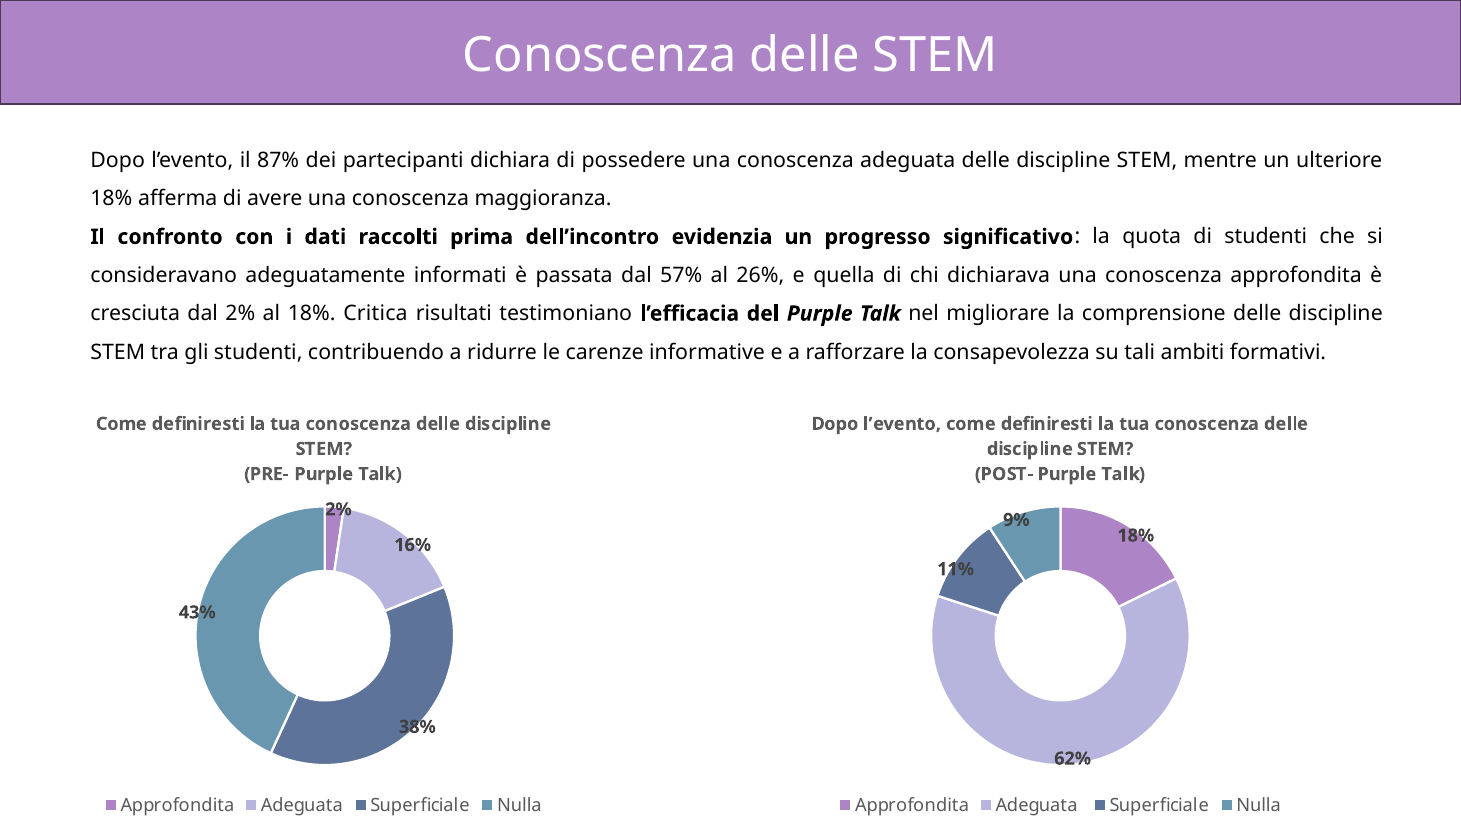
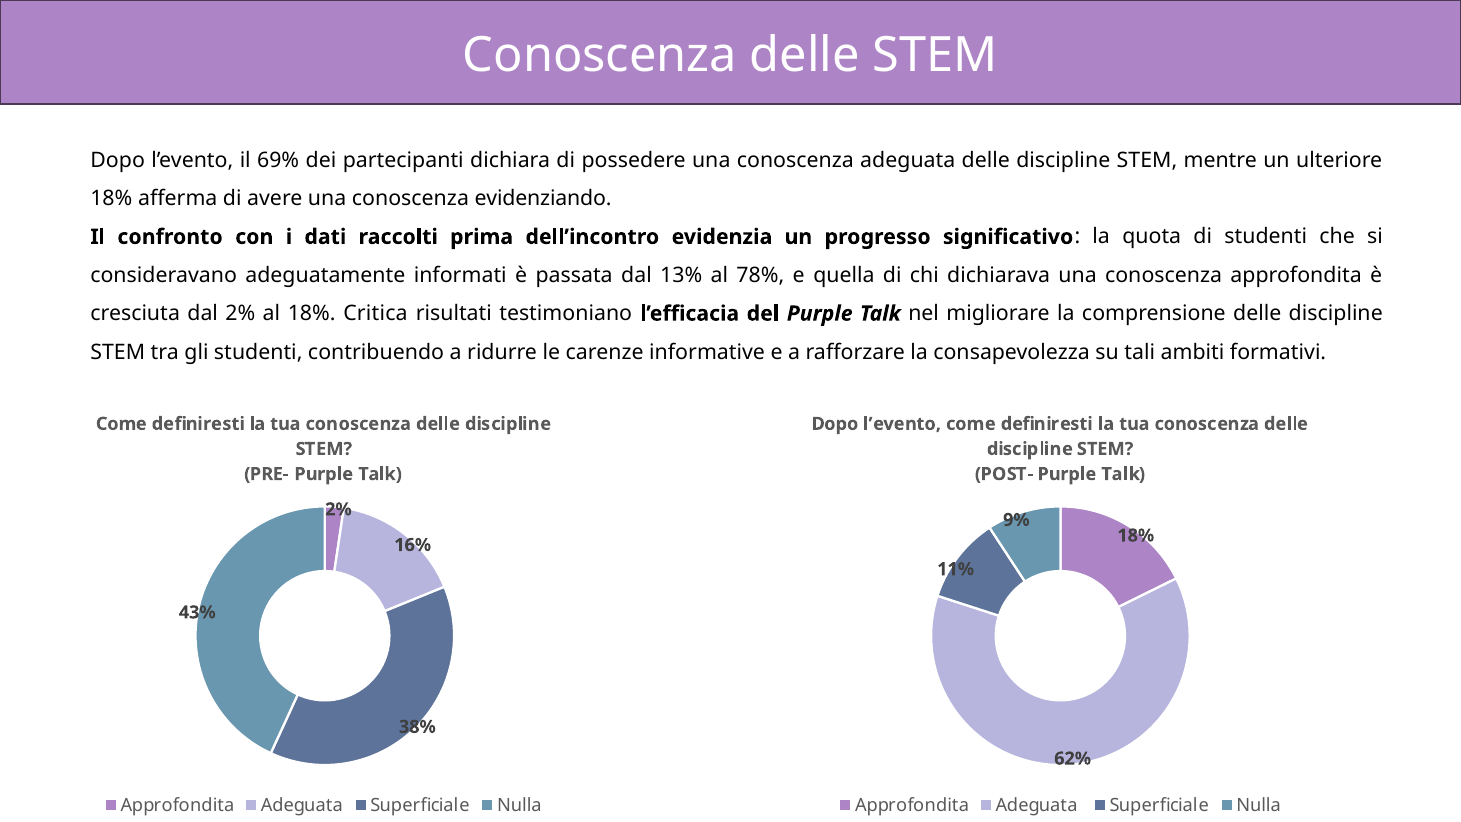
87%: 87% -> 69%
maggioranza: maggioranza -> evidenziando
57%: 57% -> 13%
26%: 26% -> 78%
